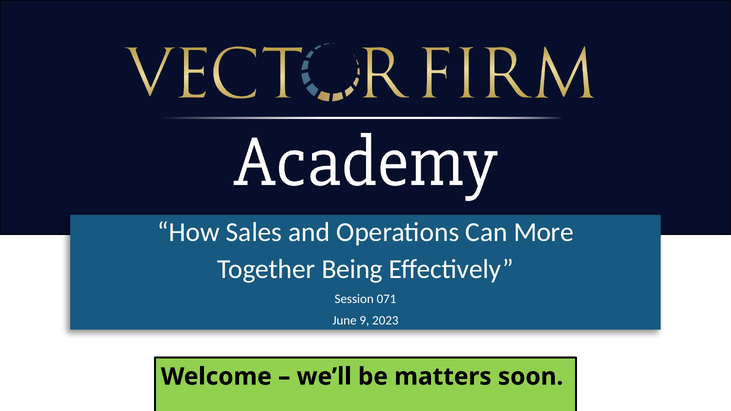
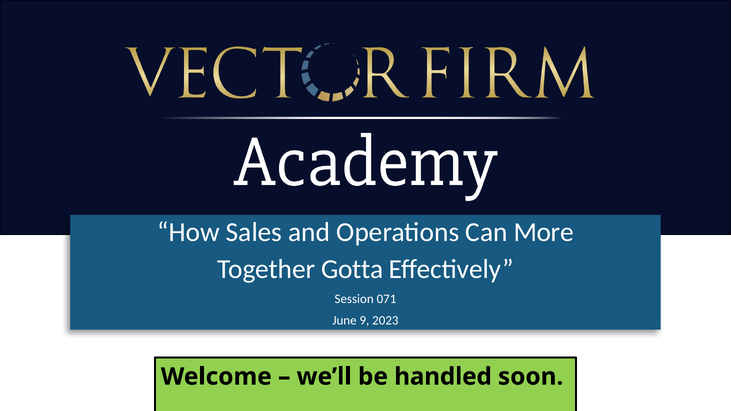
Being: Being -> Gotta
matters: matters -> handled
